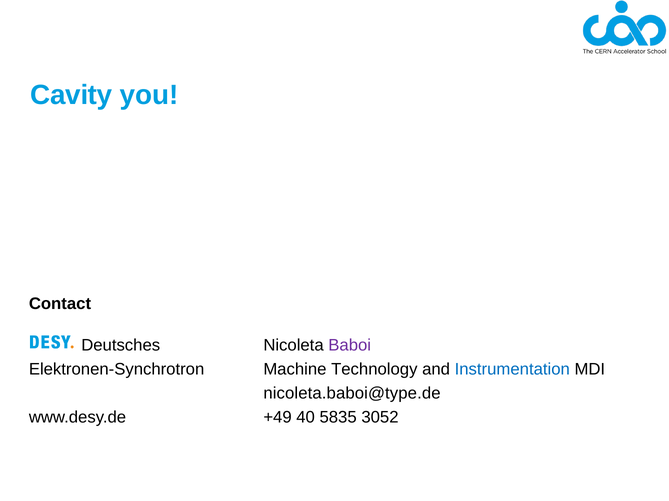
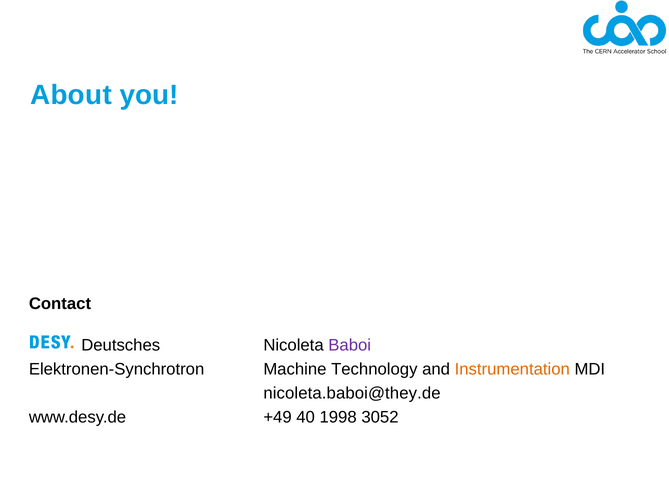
Cavity: Cavity -> About
Instrumentation colour: blue -> orange
nicoleta.baboi@type.de: nicoleta.baboi@type.de -> nicoleta.baboi@they.de
5835: 5835 -> 1998
